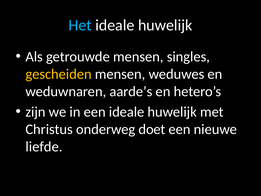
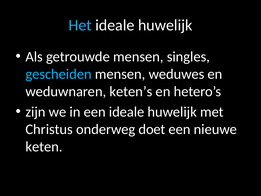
gescheiden colour: yellow -> light blue
aarde’s: aarde’s -> keten’s
liefde: liefde -> keten
